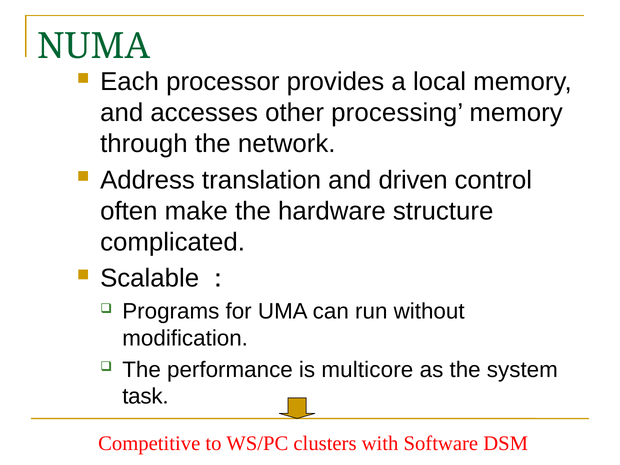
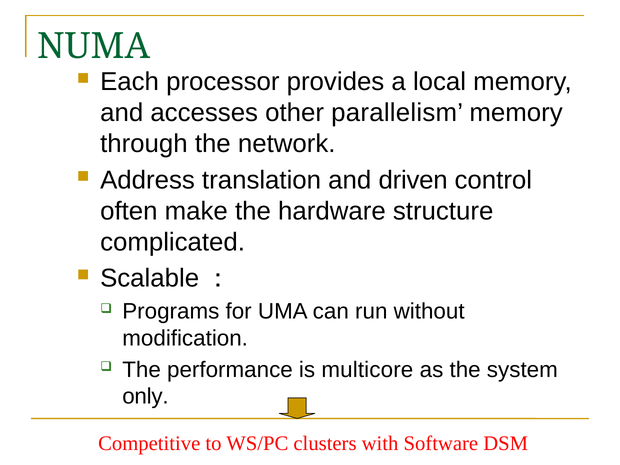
processing: processing -> parallelism
task: task -> only
